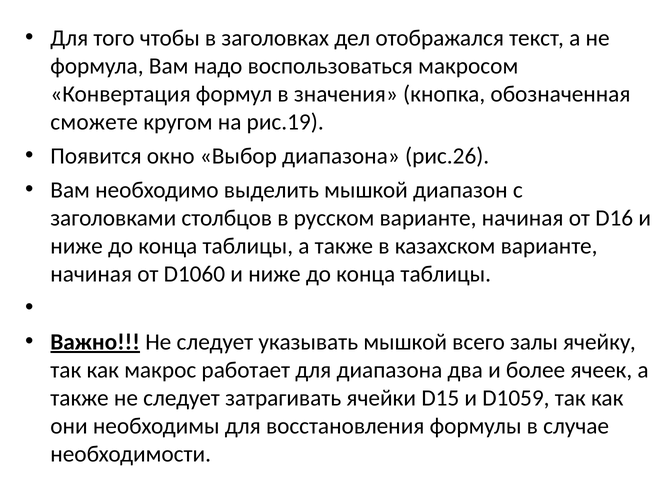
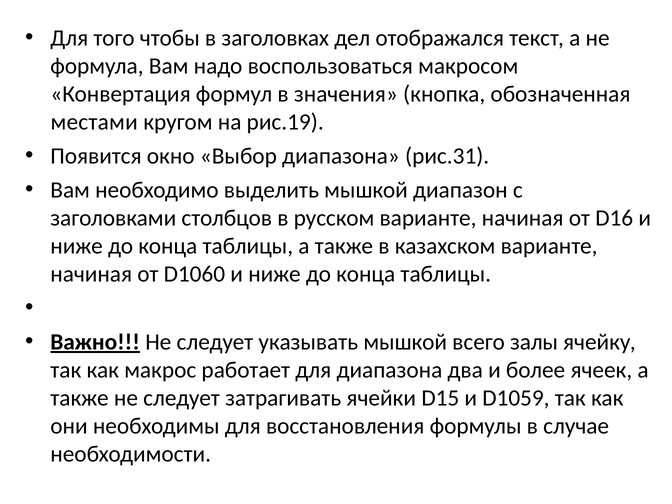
сможете: сможете -> местами
рис.26: рис.26 -> рис.31
